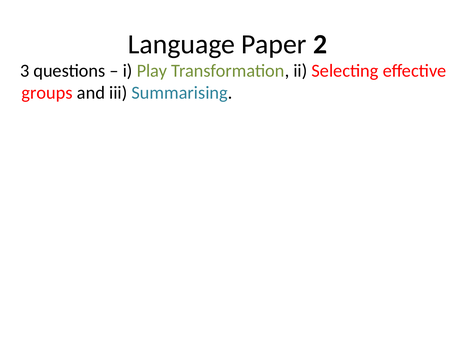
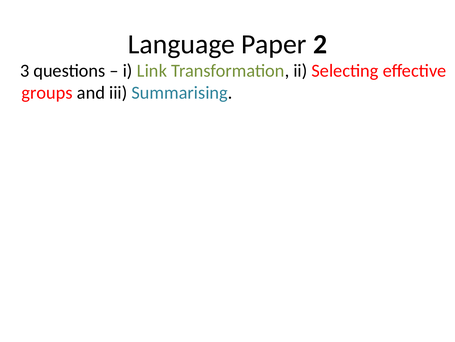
Play: Play -> Link
